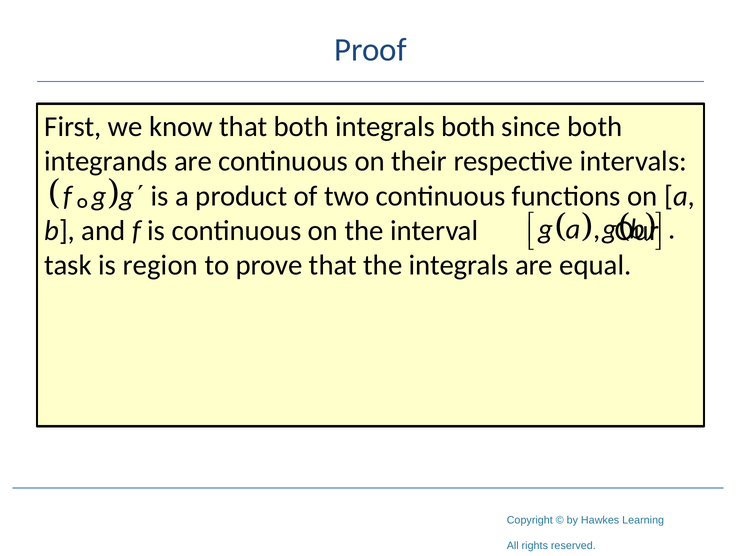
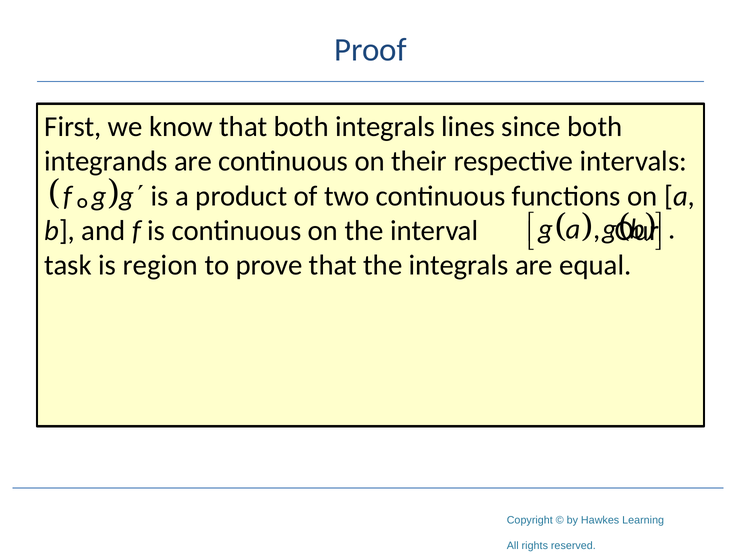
integrals both: both -> lines
